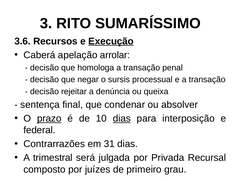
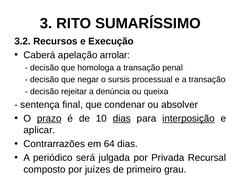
3.6: 3.6 -> 3.2
Execução underline: present -> none
interposição underline: none -> present
federal: federal -> aplicar
31: 31 -> 64
trimestral: trimestral -> periódico
